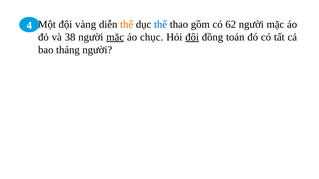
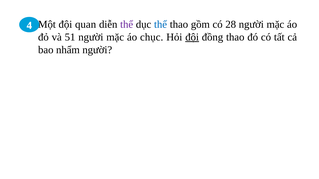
vàng: vàng -> quan
thể at (127, 24) colour: orange -> purple
62: 62 -> 28
38: 38 -> 51
mặc at (115, 37) underline: present -> none
đồng toán: toán -> thao
tháng: tháng -> nhẩm
